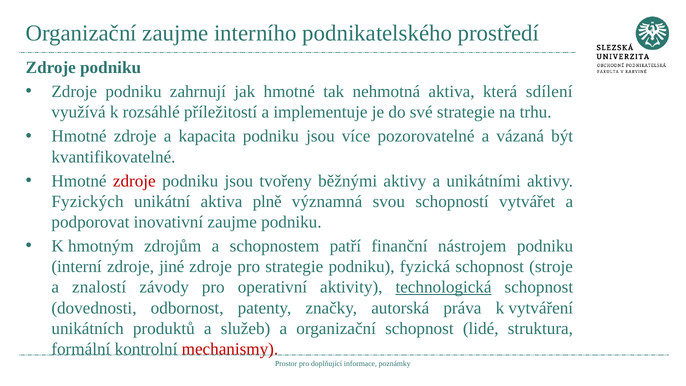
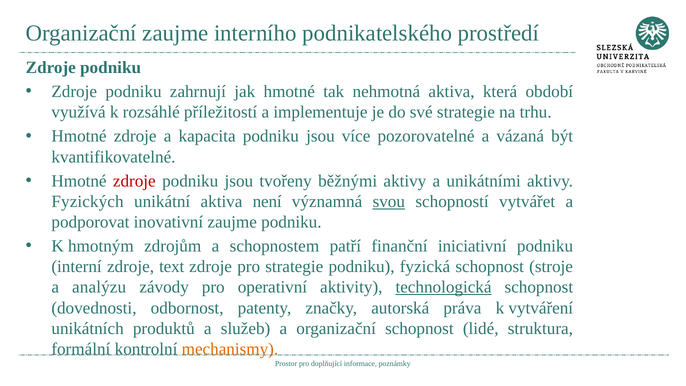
sdílení: sdílení -> období
plně: plně -> není
svou underline: none -> present
nástrojem: nástrojem -> iniciativní
jiné: jiné -> text
znalostí: znalostí -> analýzu
mechanismy colour: red -> orange
